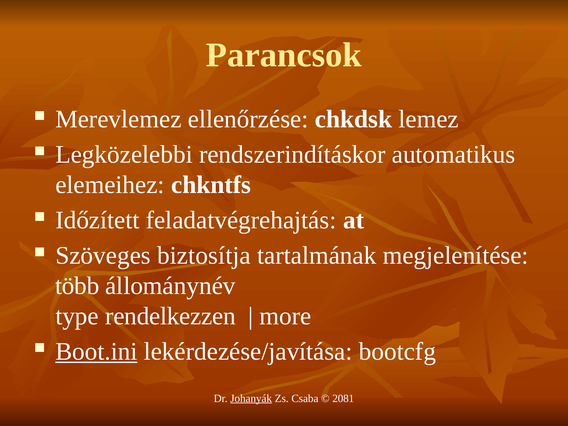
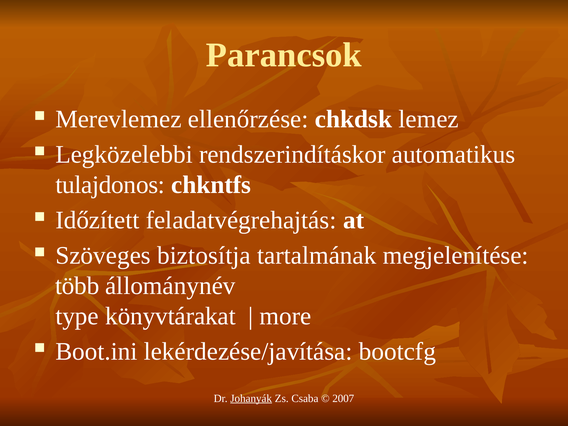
elemeihez: elemeihez -> tulajdonos
rendelkezzen: rendelkezzen -> könyvtárakat
Boot.ini underline: present -> none
2081: 2081 -> 2007
